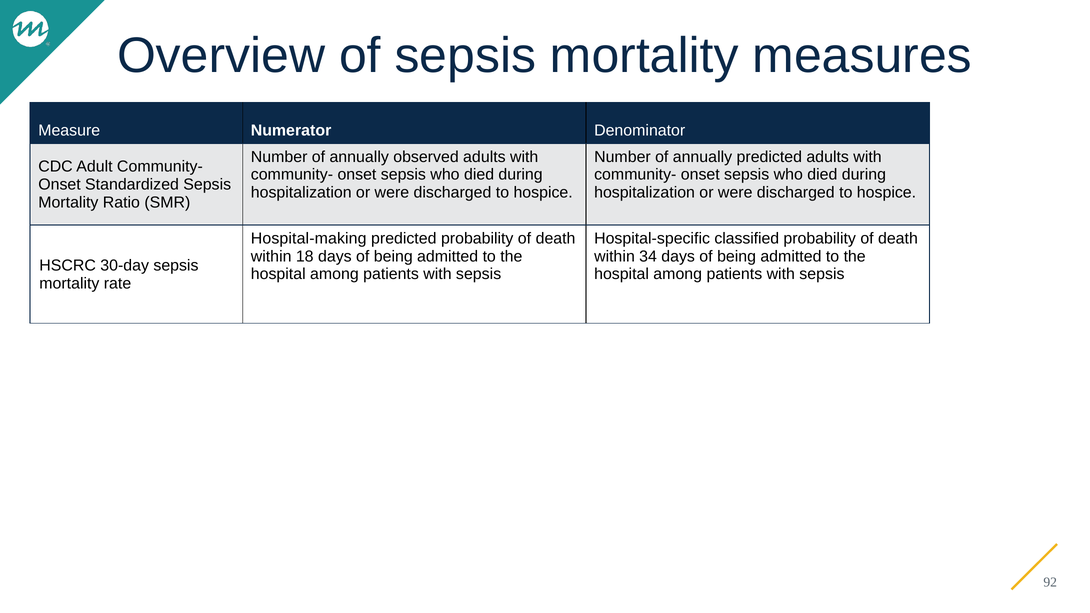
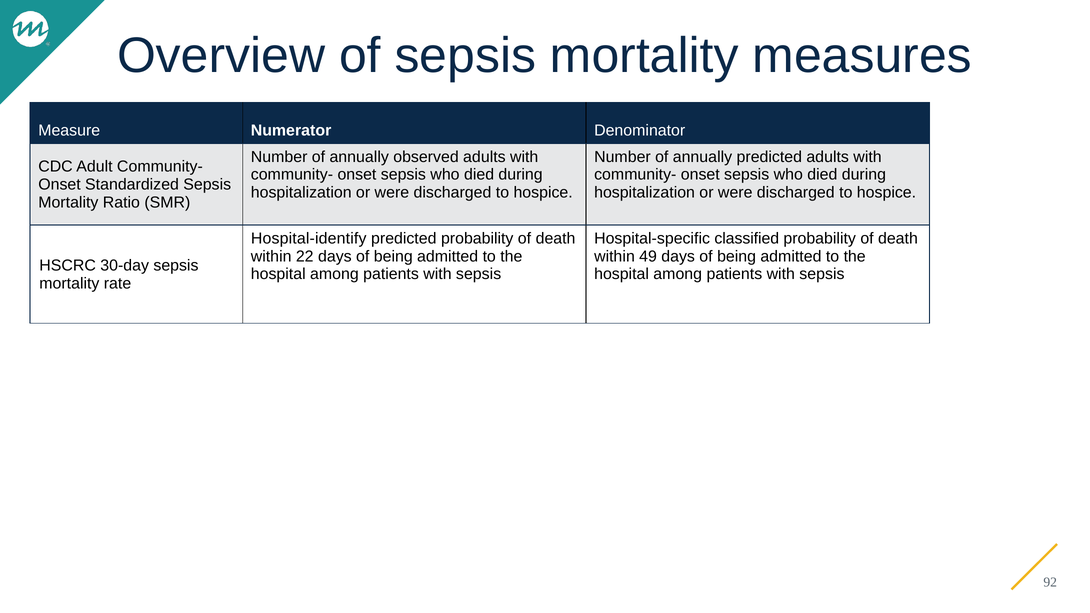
Hospital-making: Hospital-making -> Hospital-identify
18: 18 -> 22
34: 34 -> 49
